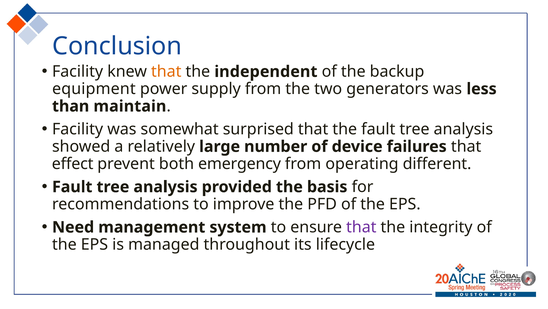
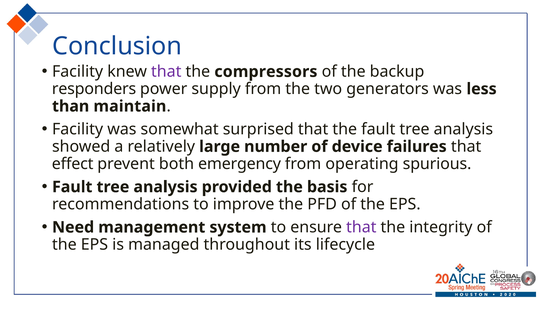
that at (166, 71) colour: orange -> purple
independent: independent -> compressors
equipment: equipment -> responders
different: different -> spurious
